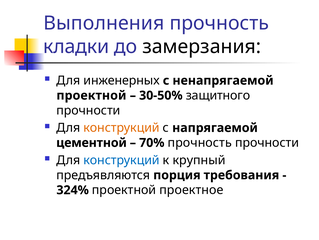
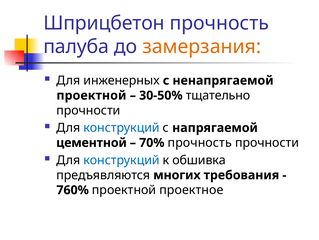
Выполнения: Выполнения -> Шприцбетон
кладки: кладки -> палуба
замерзания colour: black -> orange
защитного: защитного -> тщательно
конструкций at (122, 127) colour: orange -> blue
крупный: крупный -> обшивка
порция: порция -> многих
324%: 324% -> 760%
